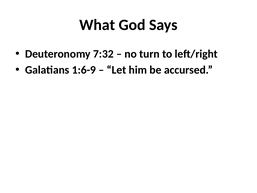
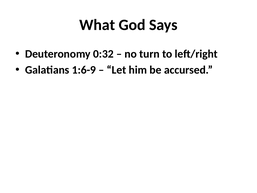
7:32: 7:32 -> 0:32
